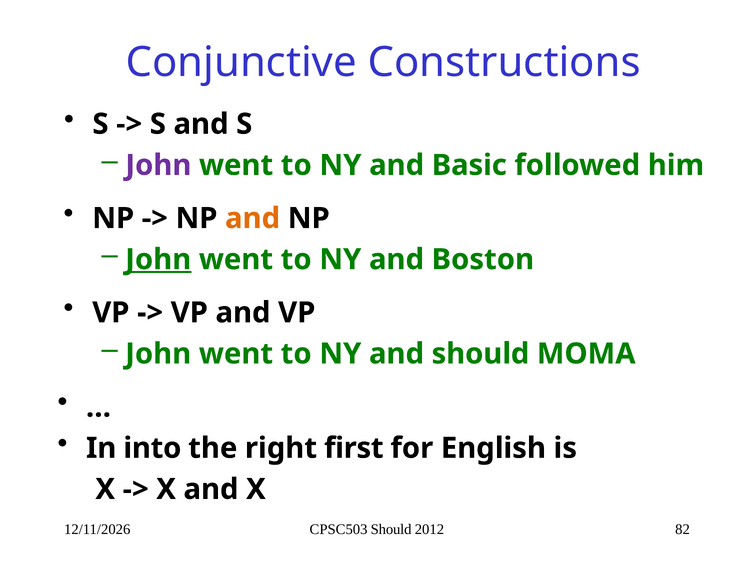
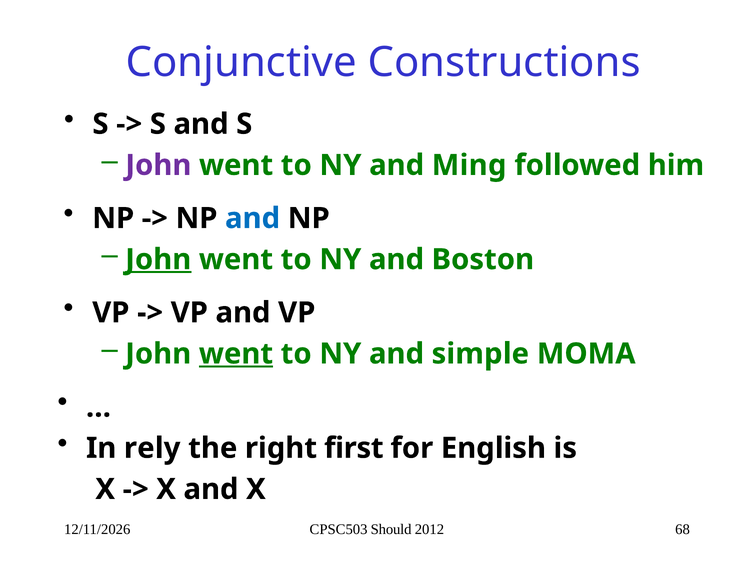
Basic: Basic -> Ming
and at (253, 218) colour: orange -> blue
went at (236, 353) underline: none -> present
and should: should -> simple
into: into -> rely
82: 82 -> 68
